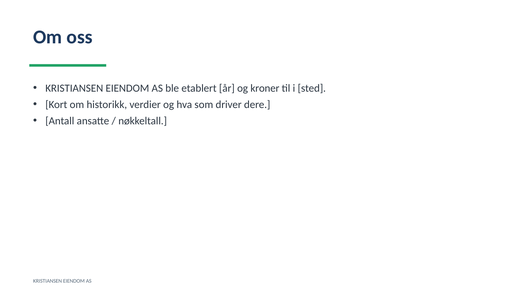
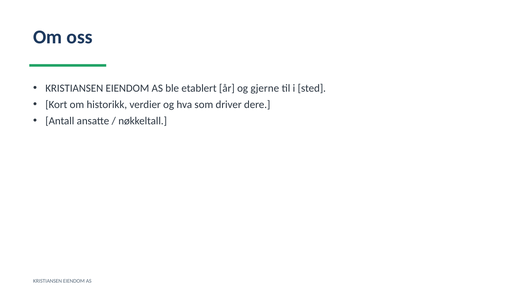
kroner: kroner -> gjerne
